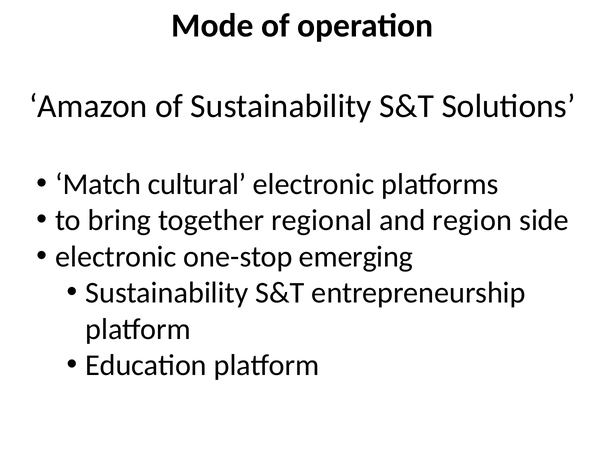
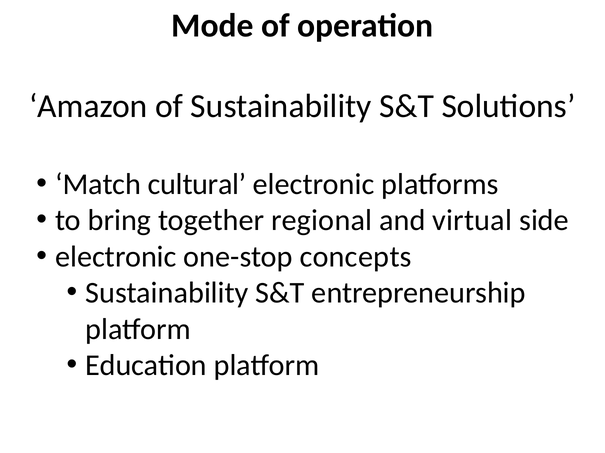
region: region -> virtual
emerging: emerging -> concepts
